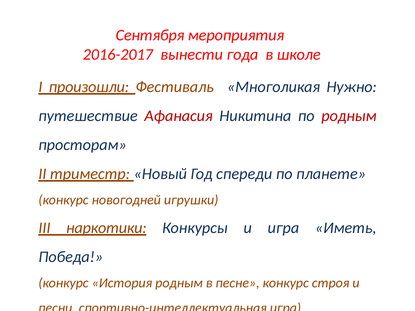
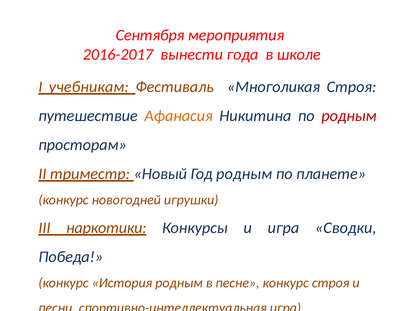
произошли: произошли -> учебникам
Многоликая Нужно: Нужно -> Строя
Афанасия colour: red -> orange
Год спереди: спереди -> родным
Иметь: Иметь -> Сводки
